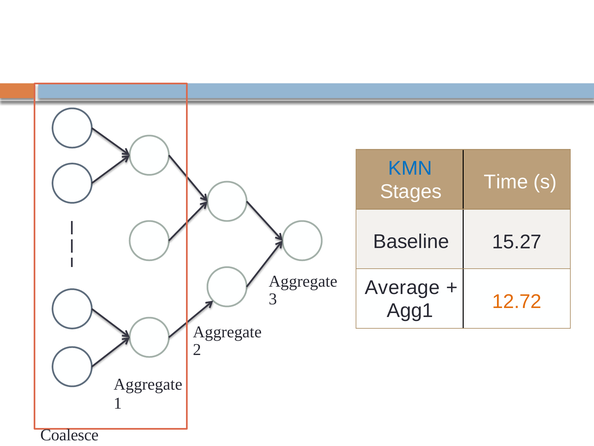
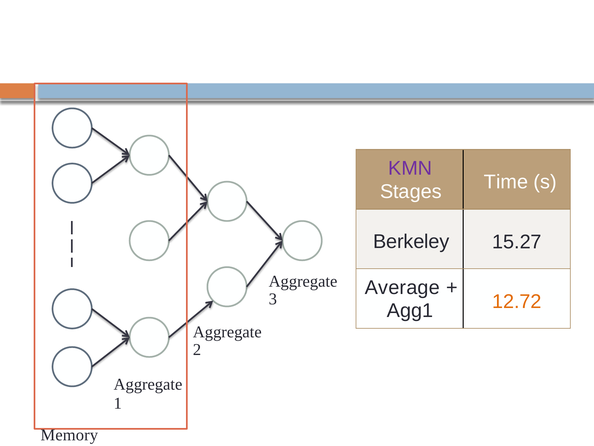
KMN colour: blue -> purple
Baseline: Baseline -> Berkeley
Coalesce: Coalesce -> Memory
